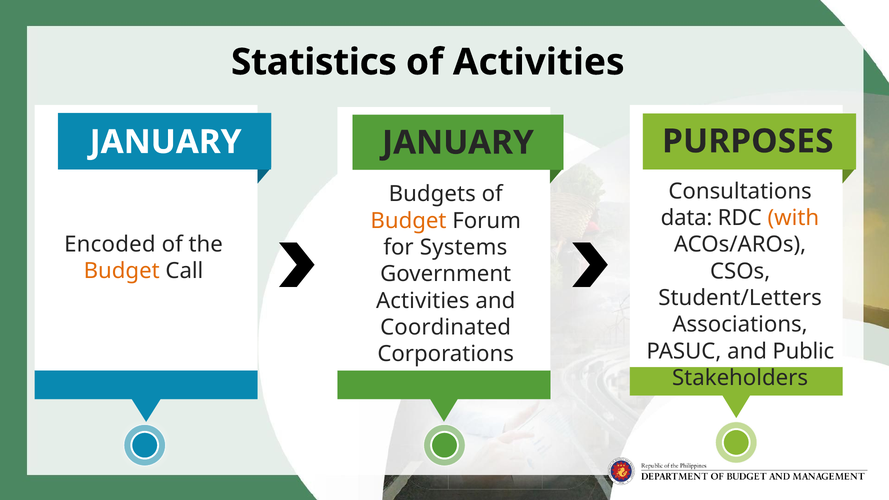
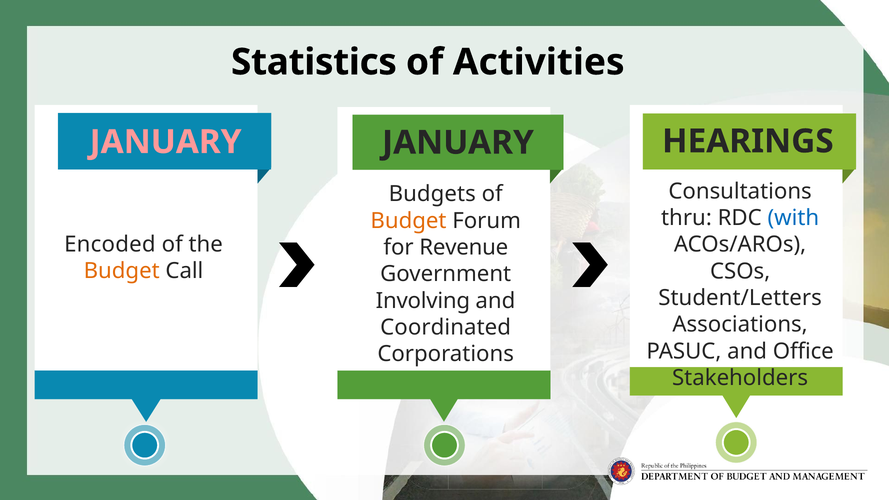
JANUARY at (166, 142) colour: white -> pink
PURPOSES: PURPOSES -> HEARINGS
data: data -> thru
with colour: orange -> blue
Systems: Systems -> Revenue
Activities at (423, 301): Activities -> Involving
Public: Public -> Office
